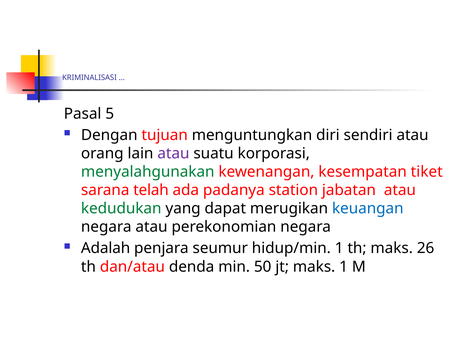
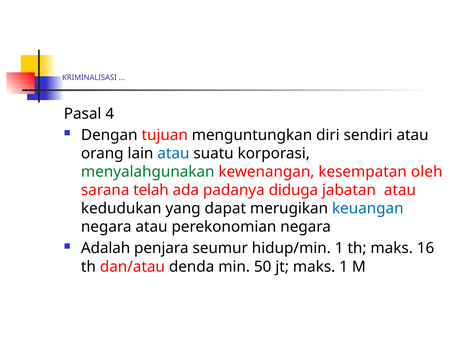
5: 5 -> 4
atau at (173, 153) colour: purple -> blue
tiket: tiket -> oleh
station: station -> diduga
kedudukan colour: green -> black
26: 26 -> 16
